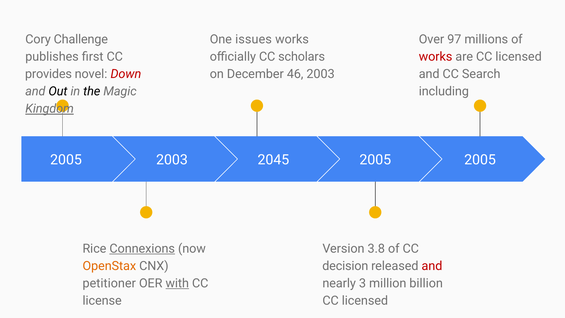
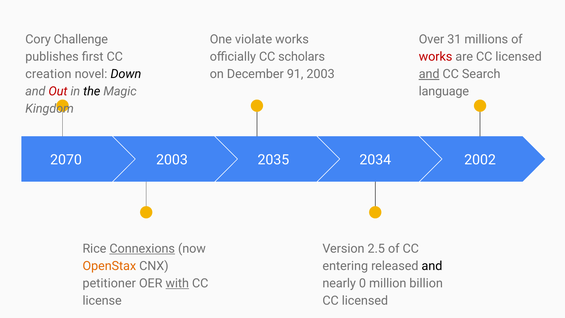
issues: issues -> violate
97: 97 -> 31
provides: provides -> creation
Down colour: red -> black
46: 46 -> 91
and at (429, 74) underline: none -> present
Out colour: black -> red
including: including -> language
Kingdom underline: present -> none
2005 at (66, 160): 2005 -> 2070
2045: 2045 -> 2035
2005 at (375, 160): 2005 -> 2034
2005 at (480, 160): 2005 -> 2002
3.8: 3.8 -> 2.5
decision: decision -> entering
and at (432, 266) colour: red -> black
3: 3 -> 0
